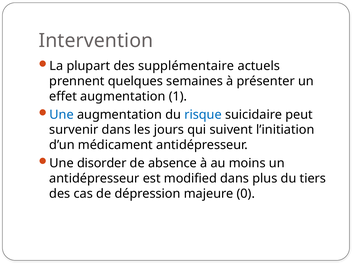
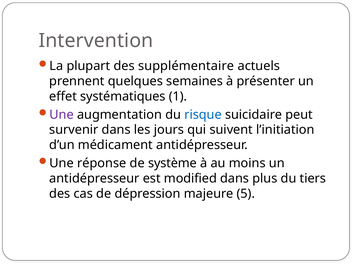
effet augmentation: augmentation -> systématiques
Une at (62, 115) colour: blue -> purple
disorder: disorder -> réponse
absence: absence -> système
0: 0 -> 5
